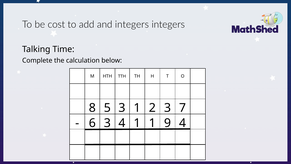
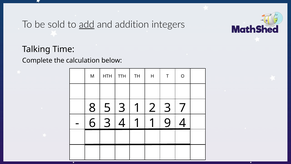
cost: cost -> sold
add underline: none -> present
and integers: integers -> addition
